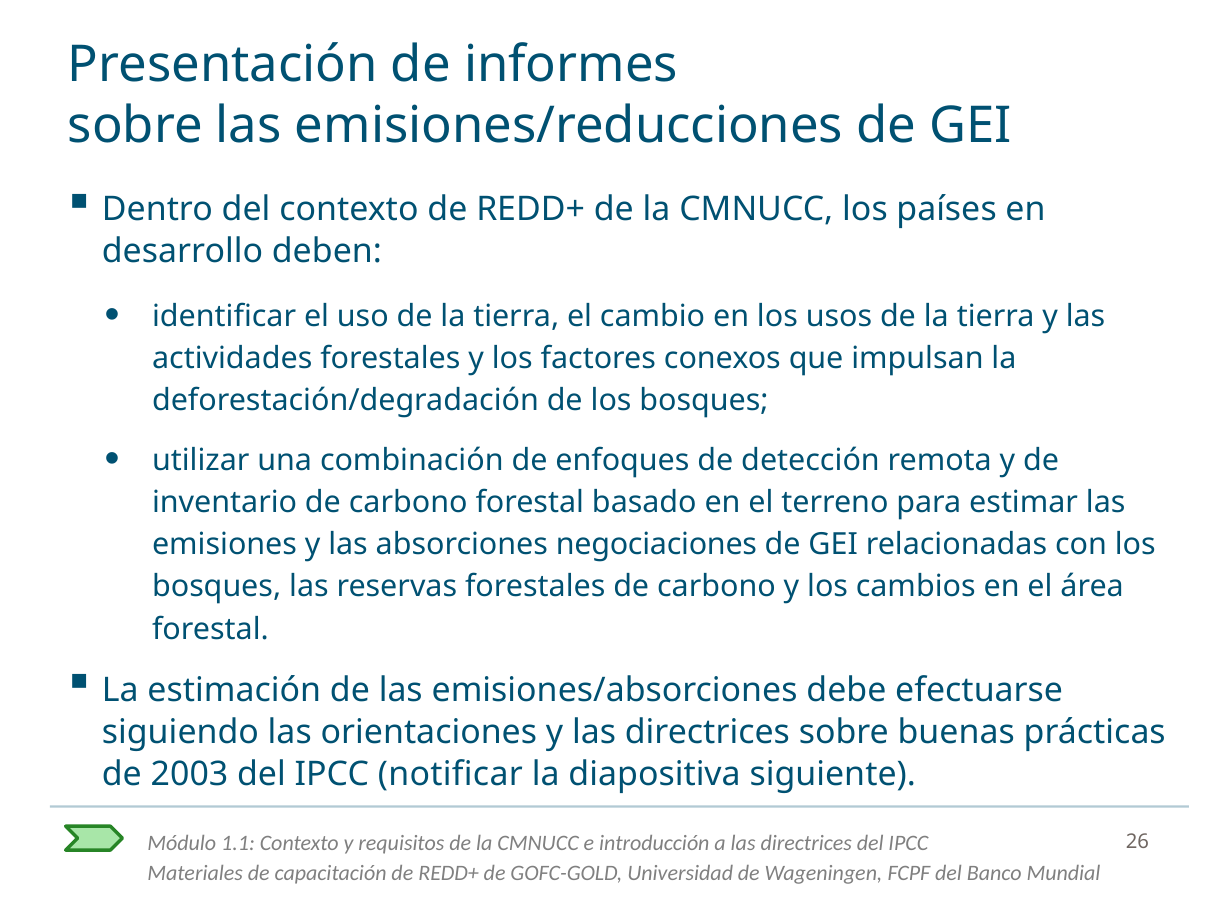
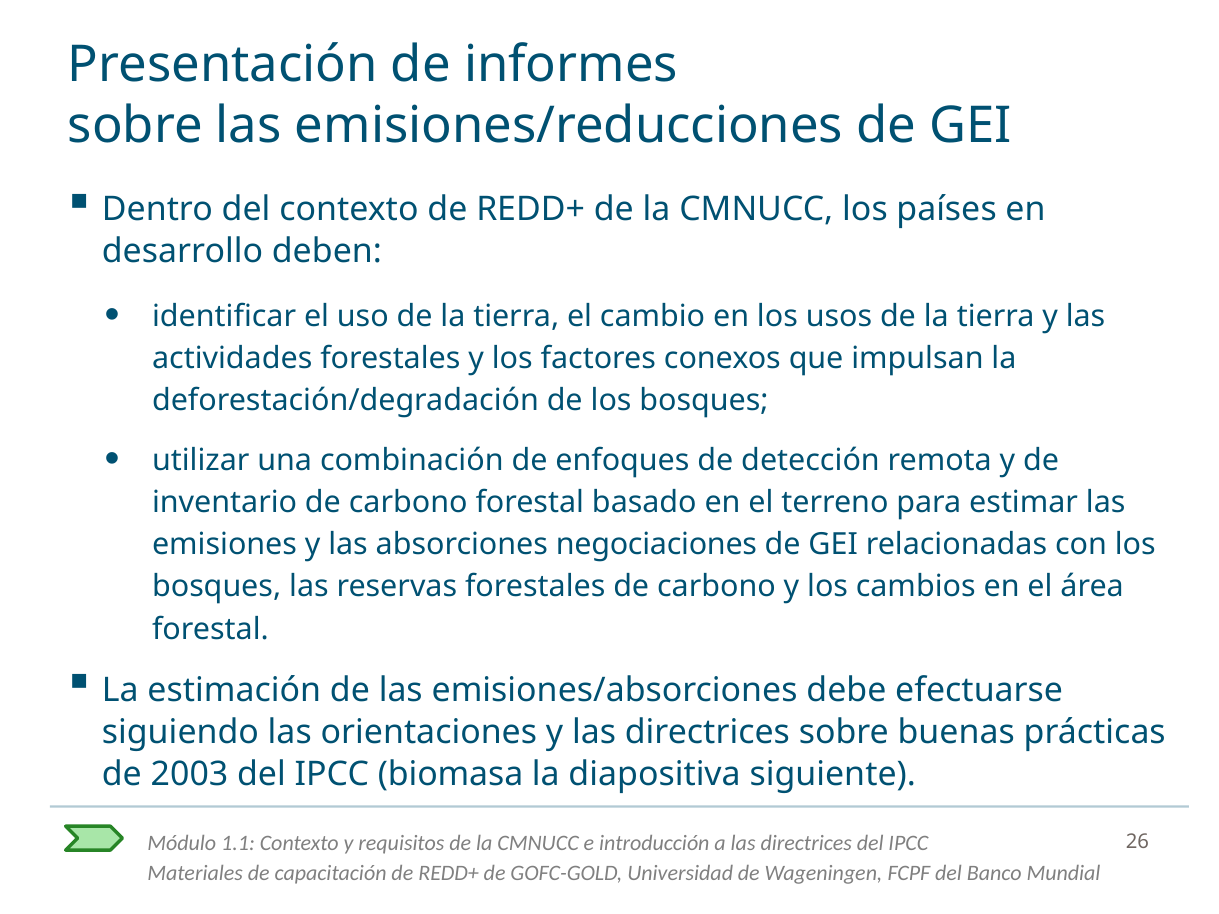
notificar: notificar -> biomasa
